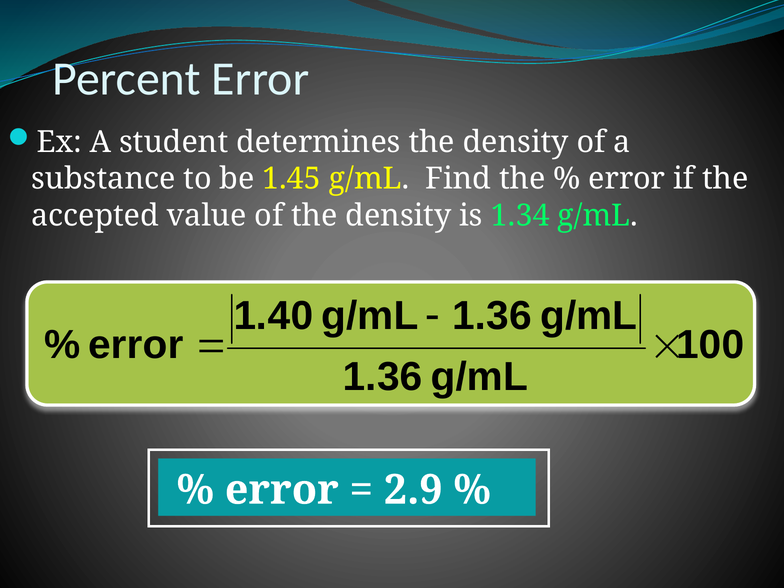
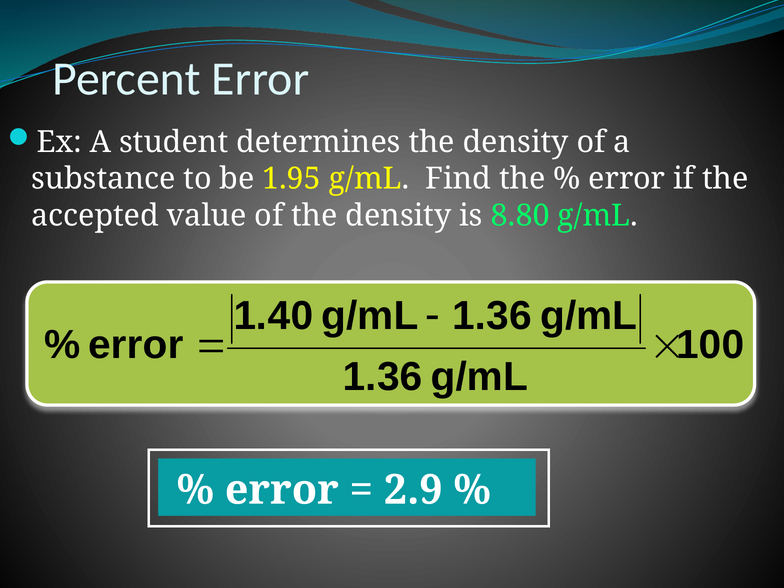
1.45: 1.45 -> 1.95
1.34: 1.34 -> 8.80
